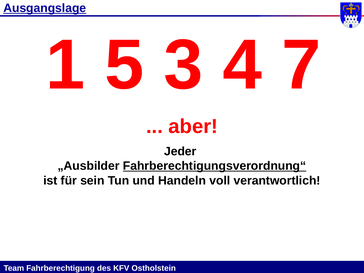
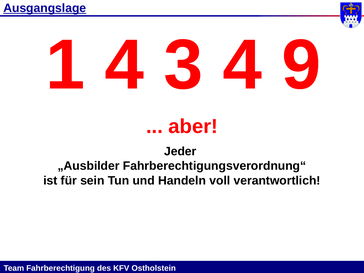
1 5: 5 -> 4
7: 7 -> 9
Fahrberechtigungsverordnung“ underline: present -> none
